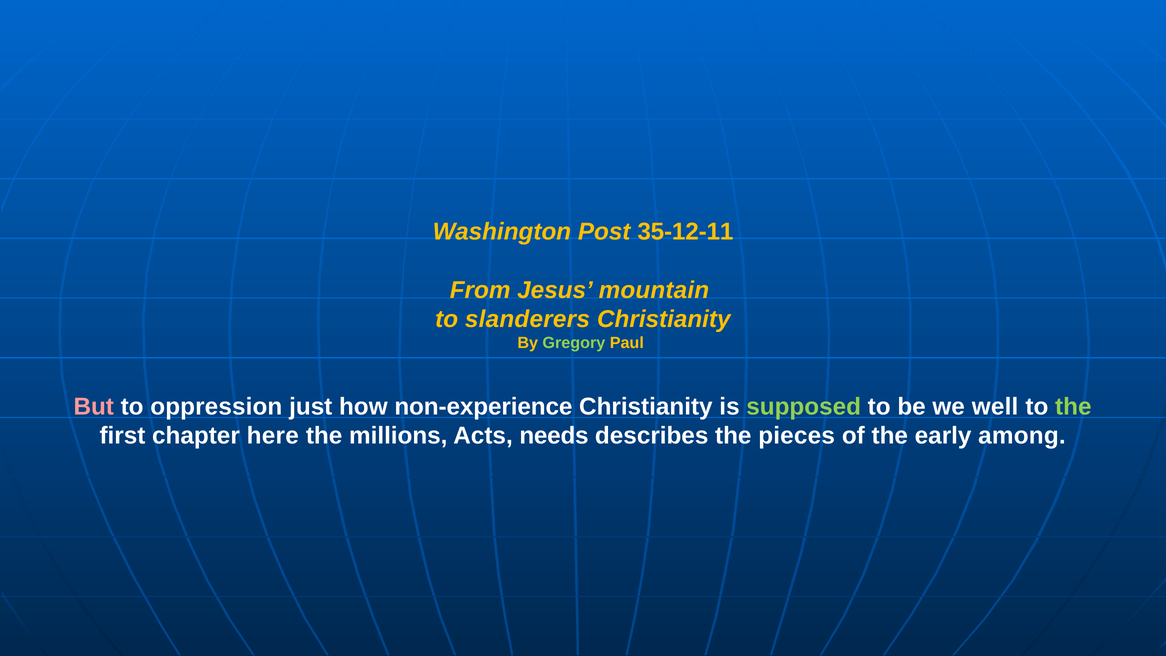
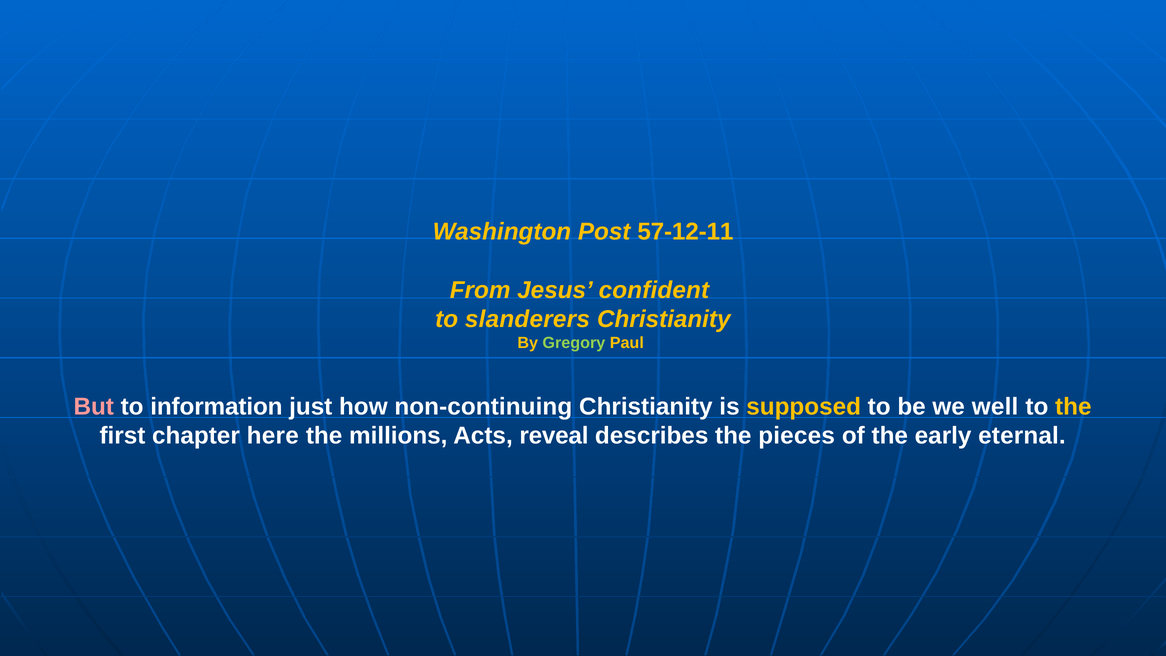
35-12-11: 35-12-11 -> 57-12-11
mountain: mountain -> confident
oppression: oppression -> information
non-experience: non-experience -> non-continuing
supposed colour: light green -> yellow
the at (1073, 407) colour: light green -> yellow
needs: needs -> reveal
among: among -> eternal
